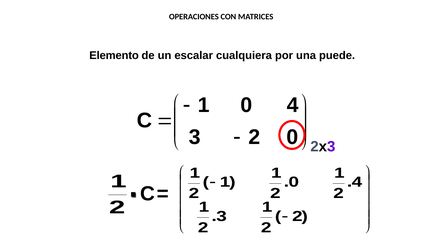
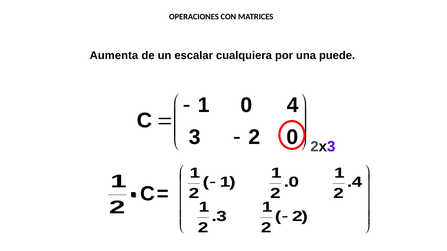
Elemento: Elemento -> Aumenta
